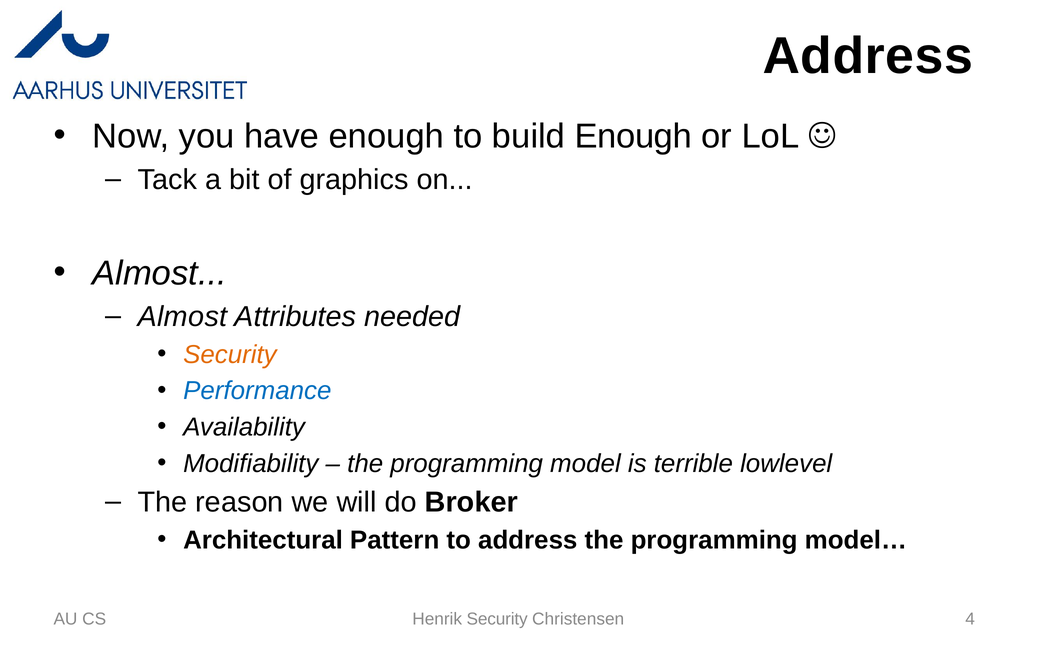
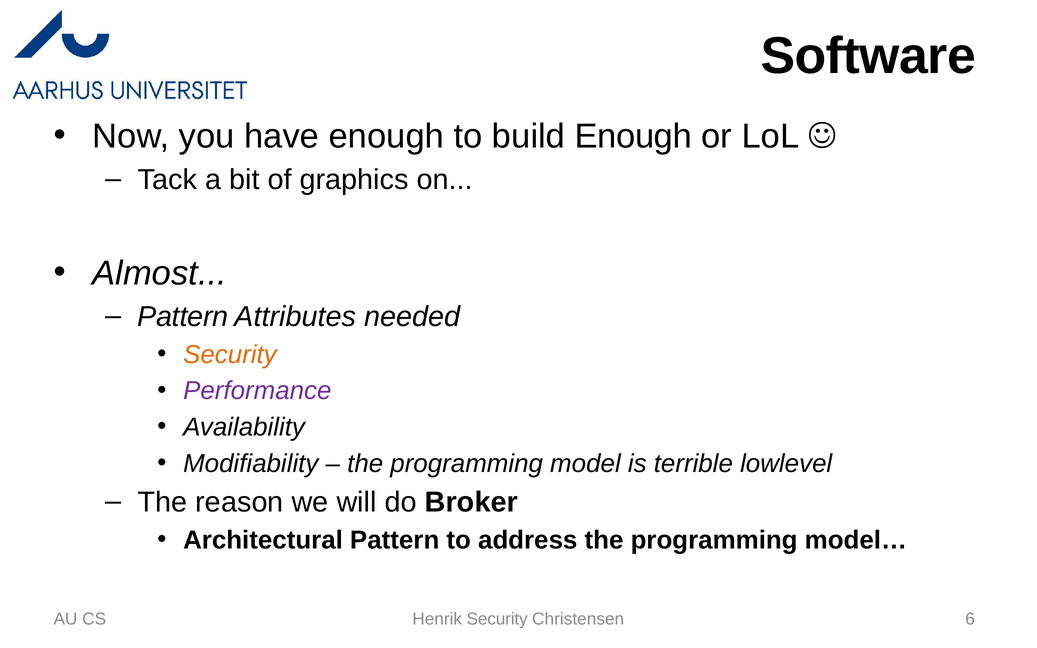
Address at (868, 56): Address -> Software
Almost at (183, 317): Almost -> Pattern
Performance colour: blue -> purple
4: 4 -> 6
